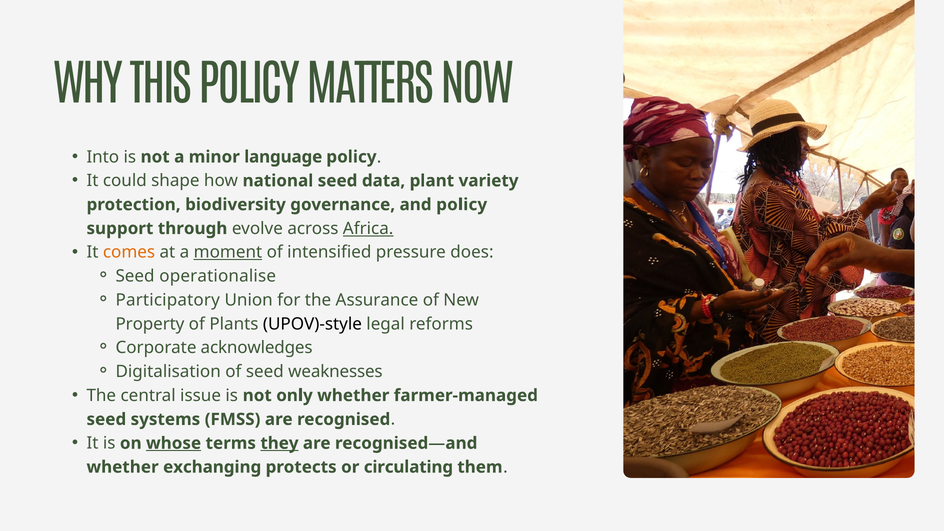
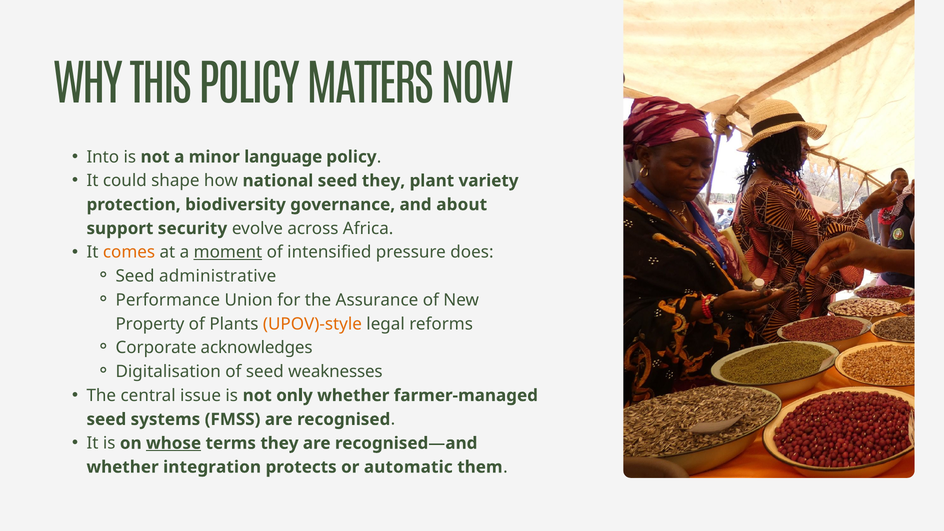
seed data: data -> they
and policy: policy -> about
through: through -> security
Africa underline: present -> none
operationalise: operationalise -> administrative
Participatory: Participatory -> Performance
UPOV)-style colour: black -> orange
they at (279, 443) underline: present -> none
exchanging: exchanging -> integration
circulating: circulating -> automatic
